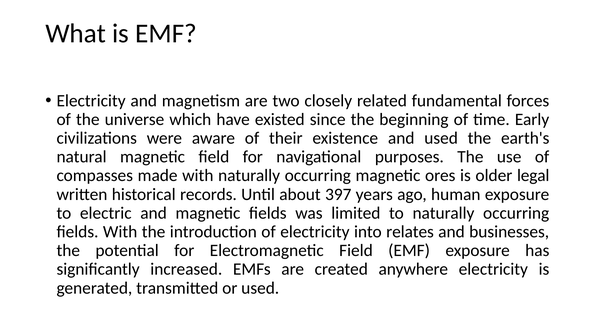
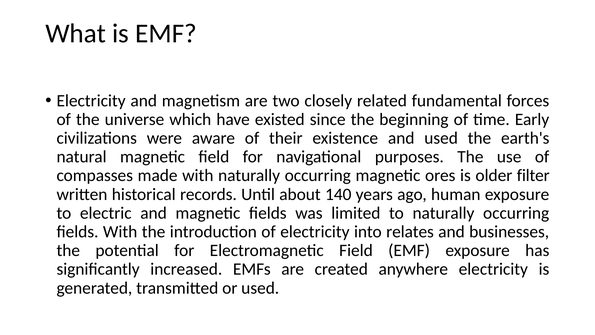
legal: legal -> filter
397: 397 -> 140
